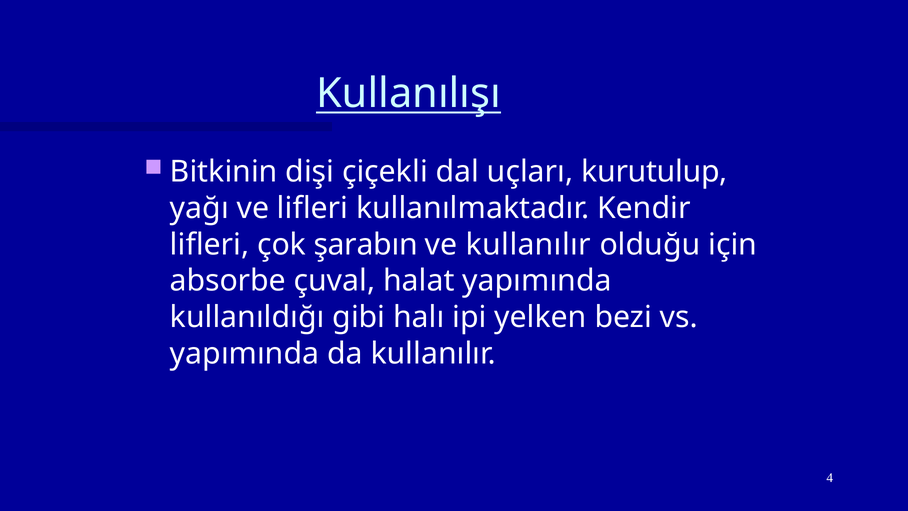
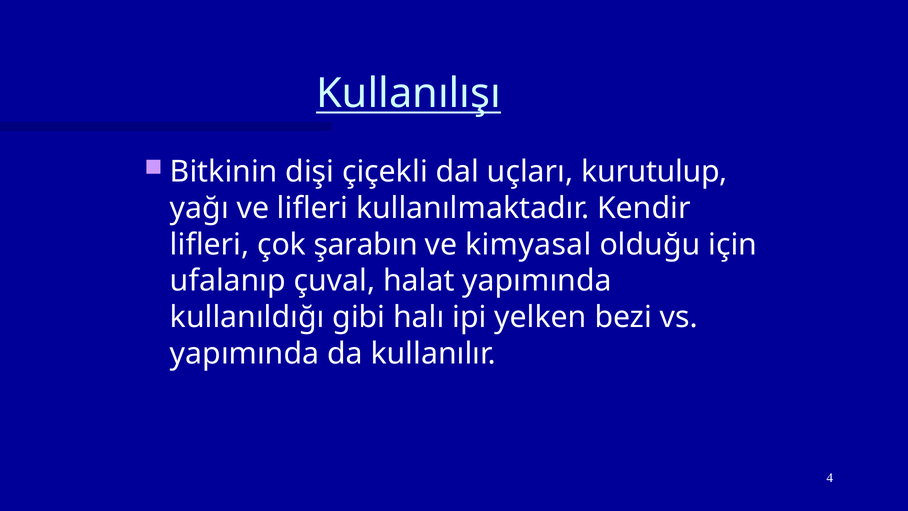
ve kullanılır: kullanılır -> kimyasal
absorbe: absorbe -> ufalanıp
